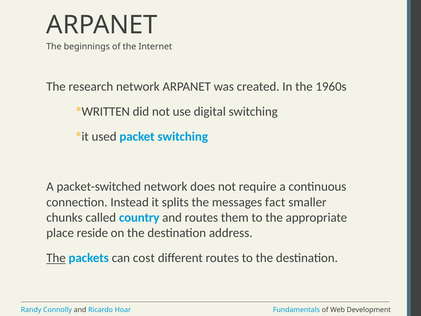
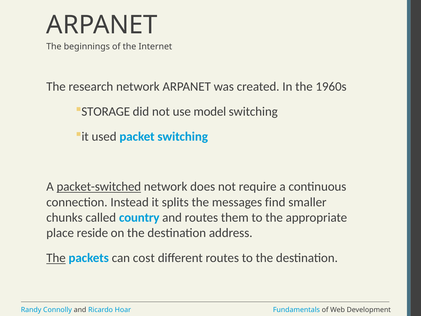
WRITTEN: WRITTEN -> STORAGE
digital: digital -> model
packet-switched underline: none -> present
fact: fact -> find
